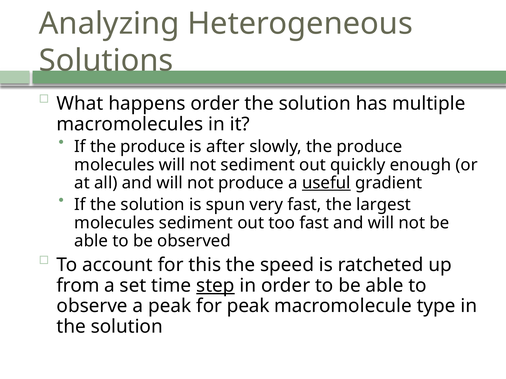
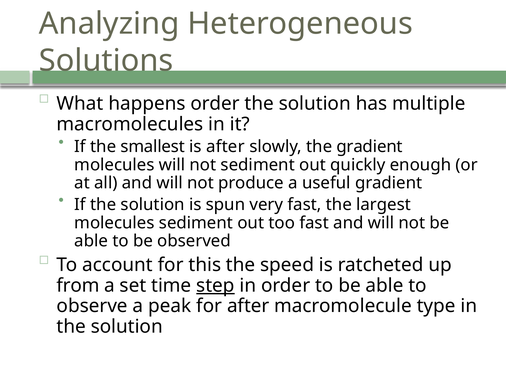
If the produce: produce -> smallest
slowly the produce: produce -> gradient
useful underline: present -> none
for peak: peak -> after
